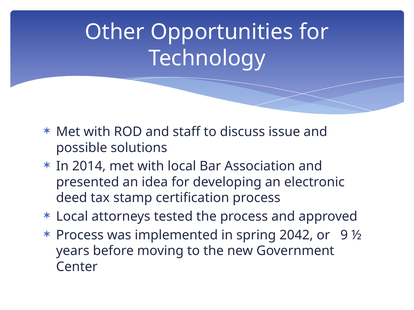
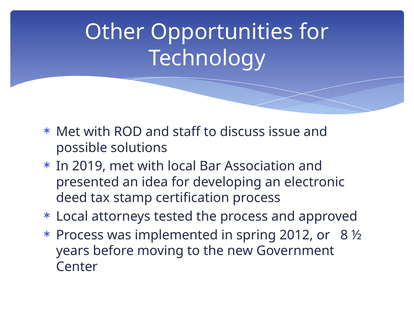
2014: 2014 -> 2019
2042: 2042 -> 2012
9: 9 -> 8
